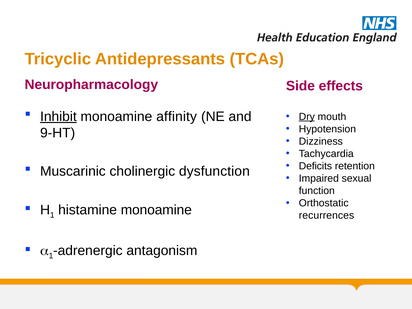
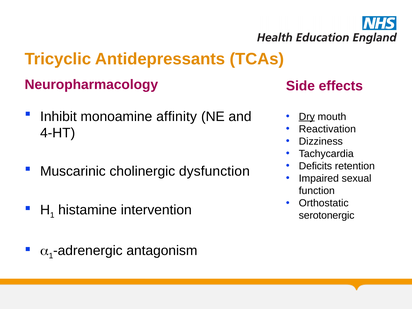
Inhibit underline: present -> none
Hypotension: Hypotension -> Reactivation
9-HT: 9-HT -> 4-HT
histamine monoamine: monoamine -> intervention
recurrences: recurrences -> serotonergic
